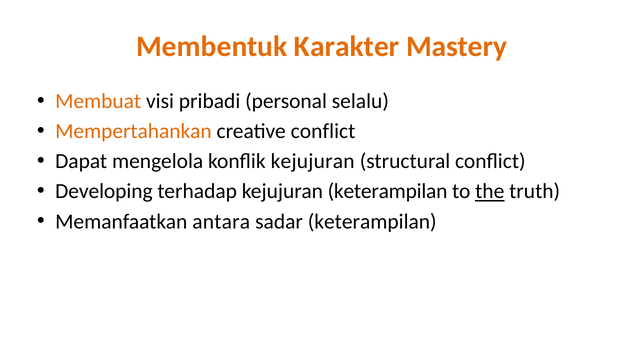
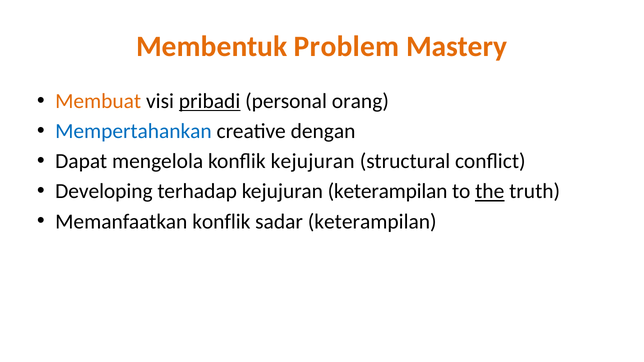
Karakter: Karakter -> Problem
pribadi underline: none -> present
selalu: selalu -> orang
Mempertahankan colour: orange -> blue
creative conflict: conflict -> dengan
Memanfaatkan antara: antara -> konflik
